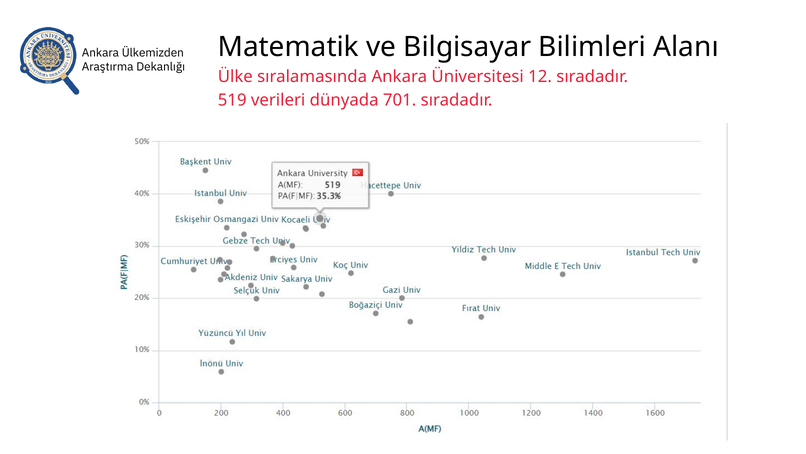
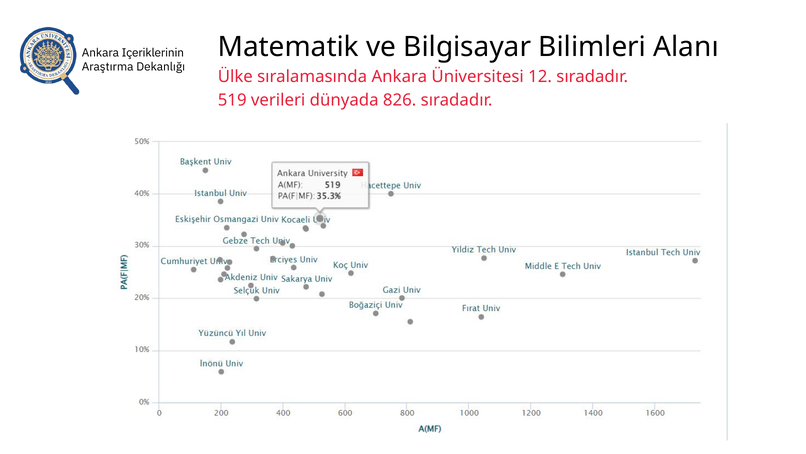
Ülkemizden: Ülkemizden -> Içeriklerinin
701: 701 -> 826
